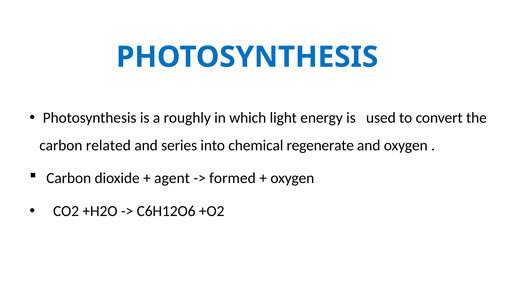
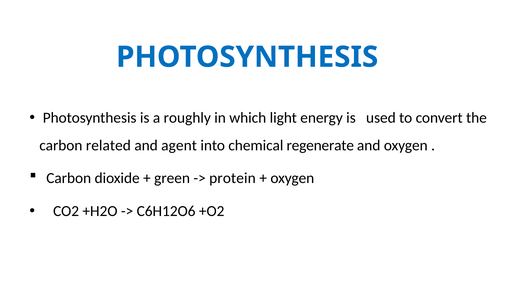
series: series -> agent
agent: agent -> green
formed: formed -> protein
